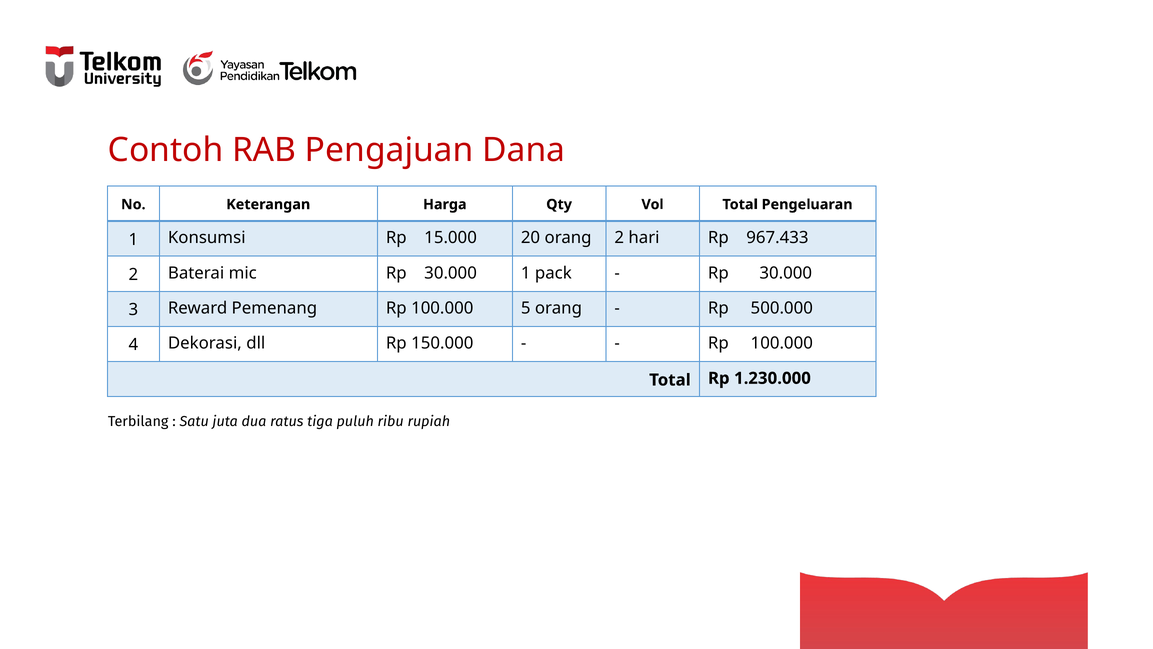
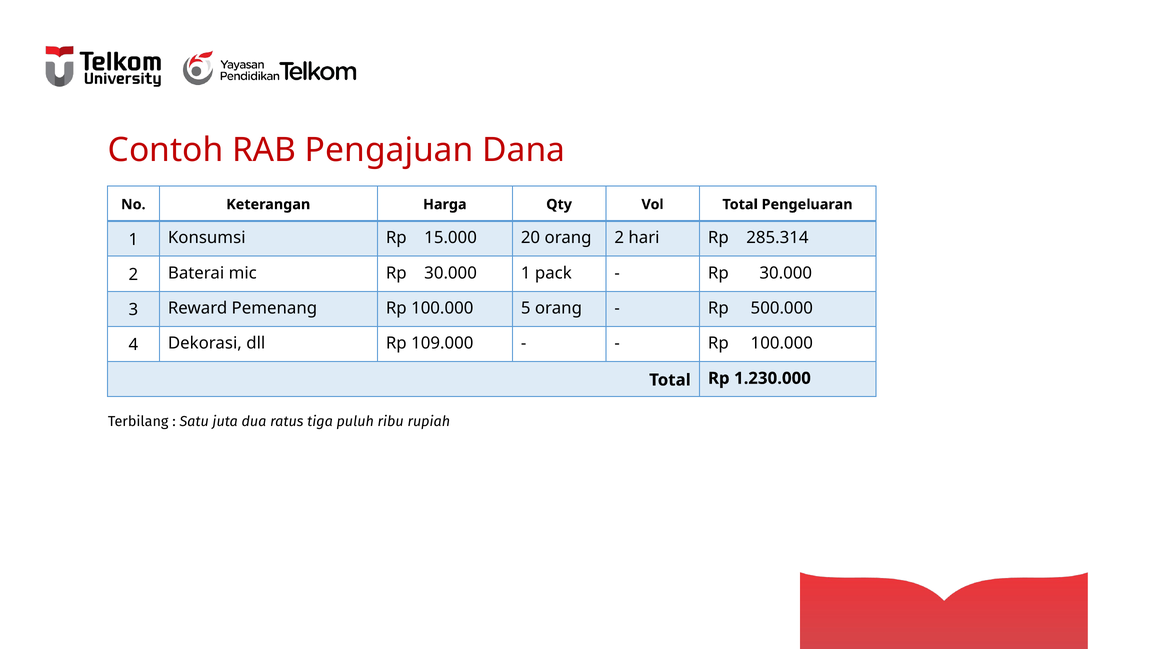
967.433: 967.433 -> 285.314
150.000: 150.000 -> 109.000
